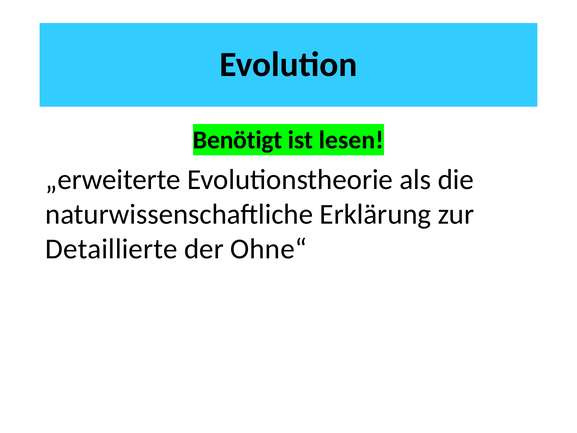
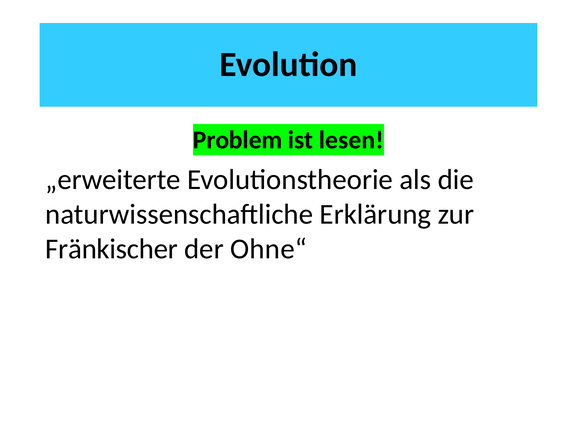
Benötigt: Benötigt -> Problem
Detaillierte: Detaillierte -> Fränkischer
